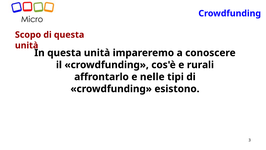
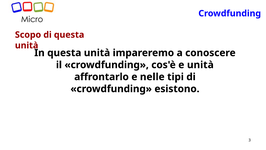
e rurali: rurali -> unità
